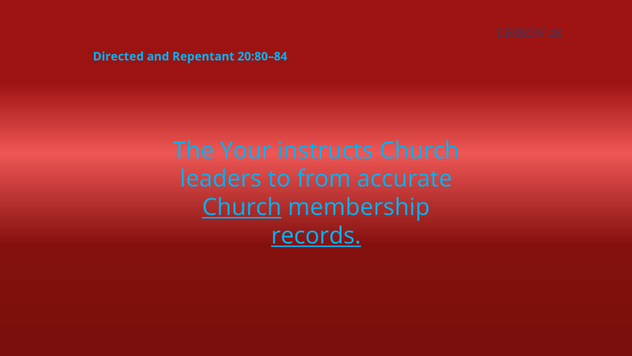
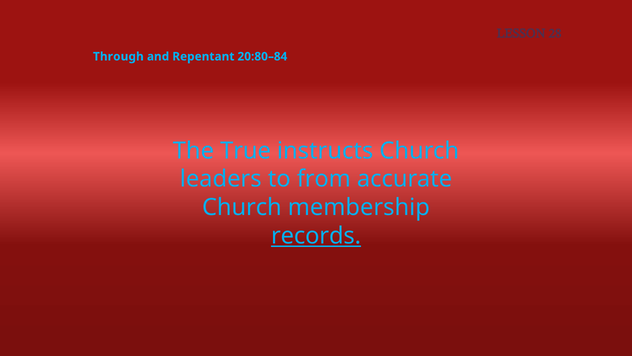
Directed: Directed -> Through
Your: Your -> True
Church at (242, 207) underline: present -> none
